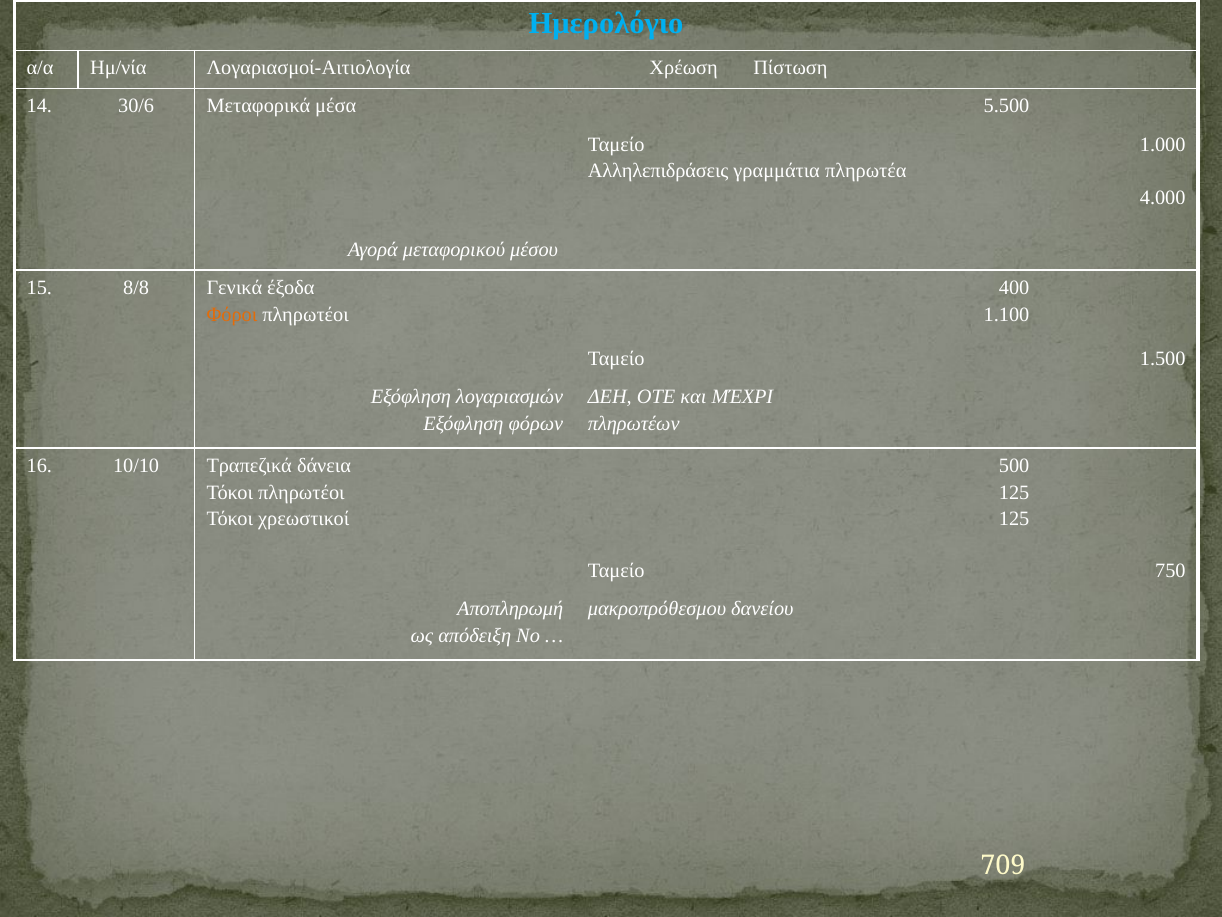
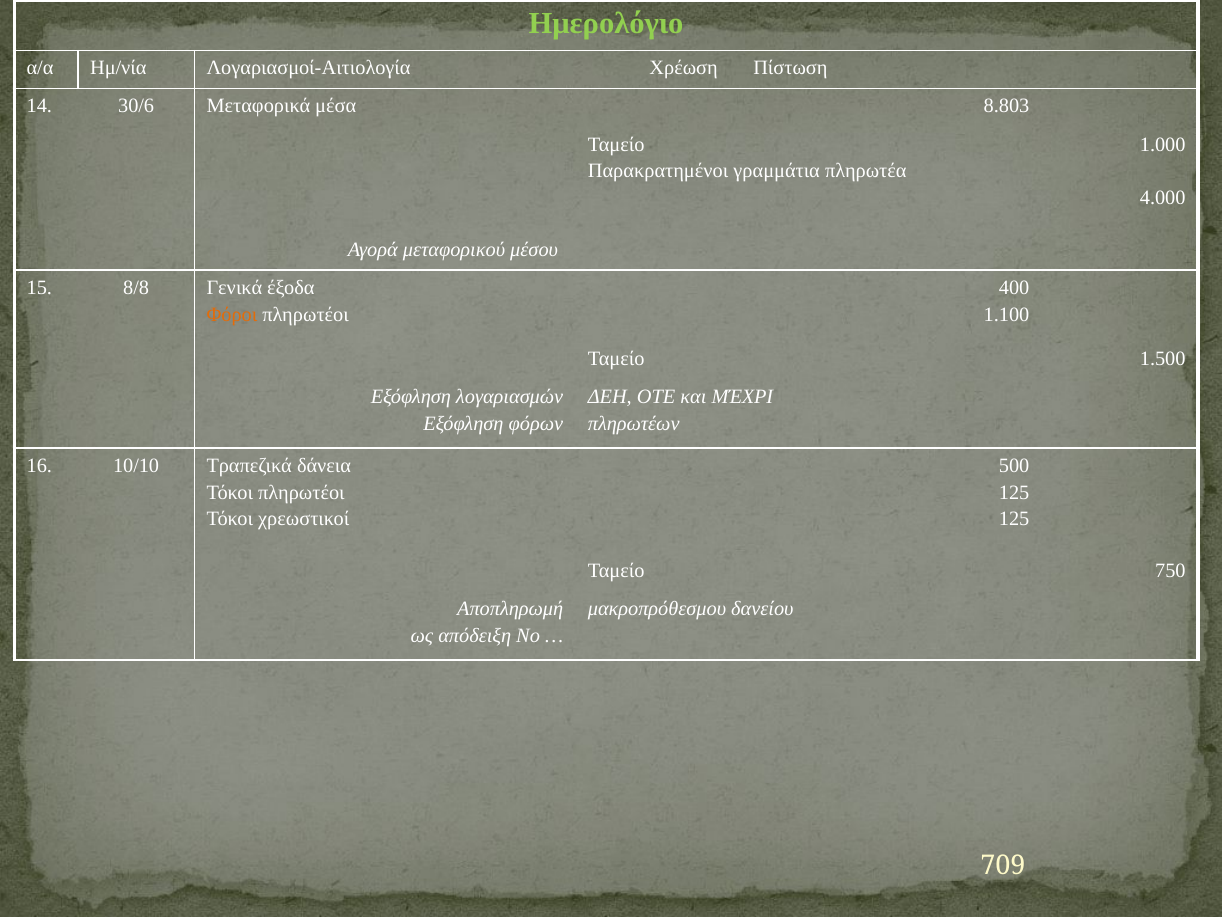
Ημερολόγιο colour: light blue -> light green
5.500: 5.500 -> 8.803
Αλληλεπιδράσεις: Αλληλεπιδράσεις -> Παρακρατημένοι
